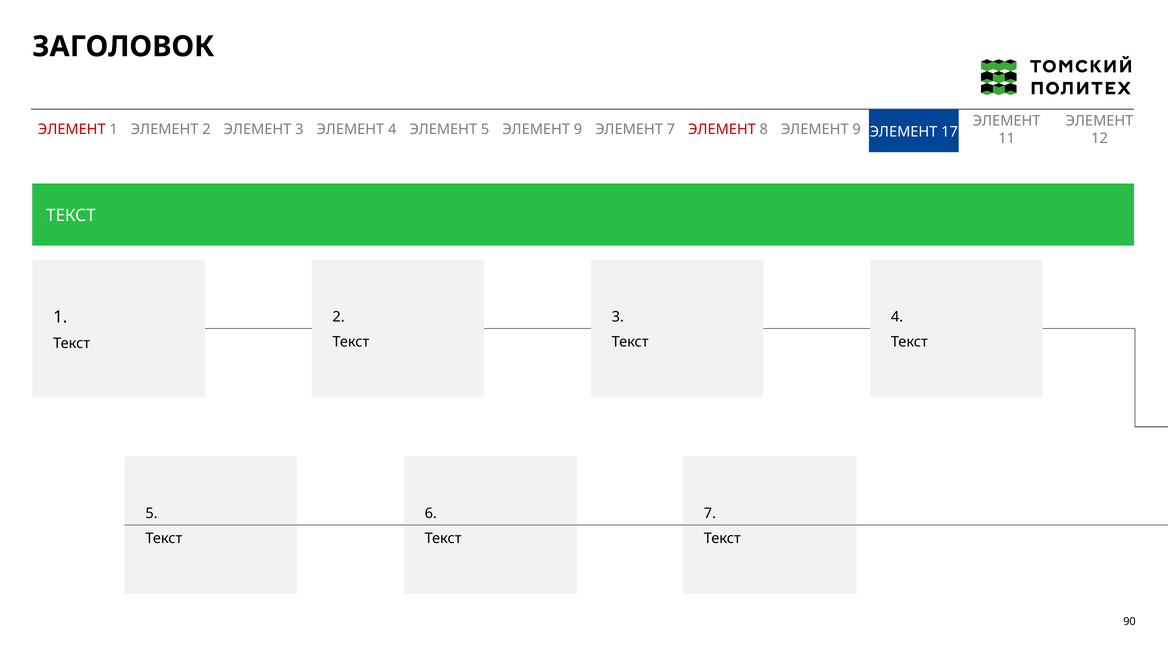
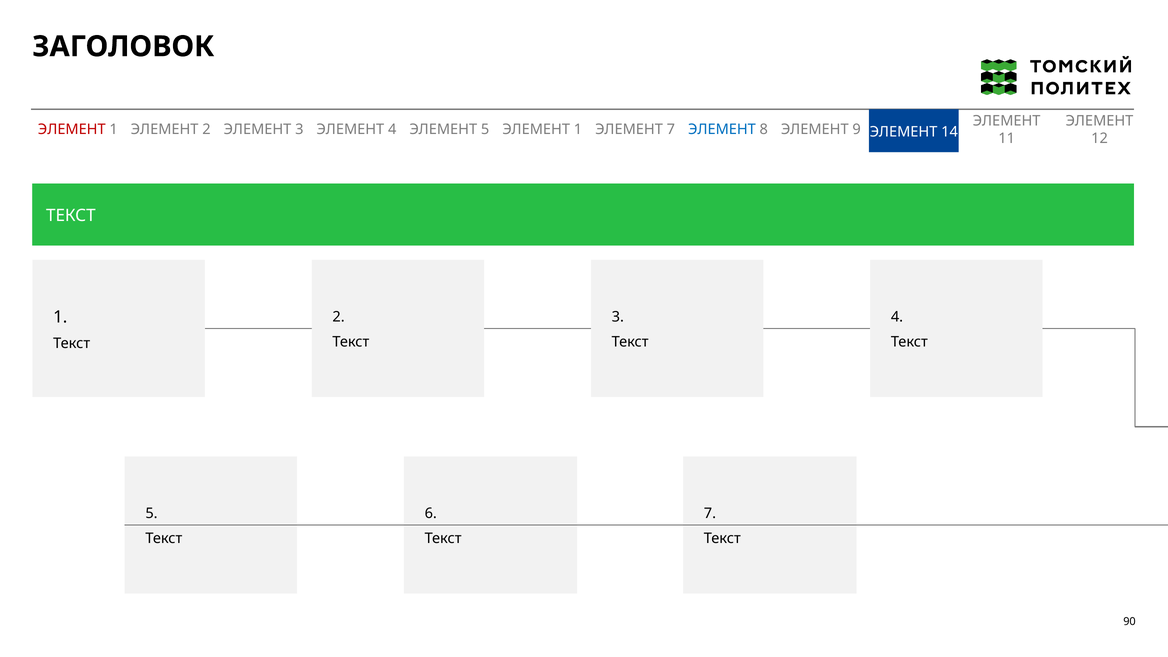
5 ЭЛЕМЕНТ 9: 9 -> 1
ЭЛЕМЕНТ at (722, 130) colour: red -> blue
17: 17 -> 14
